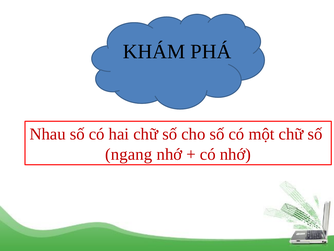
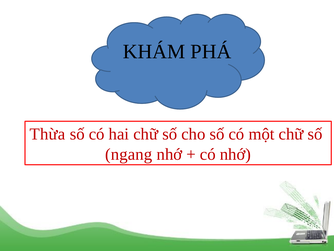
Nhau: Nhau -> Thừa
